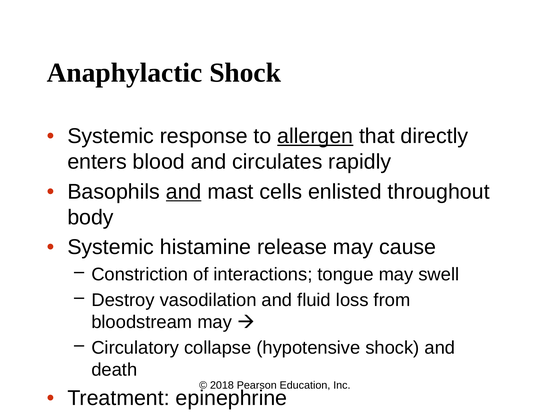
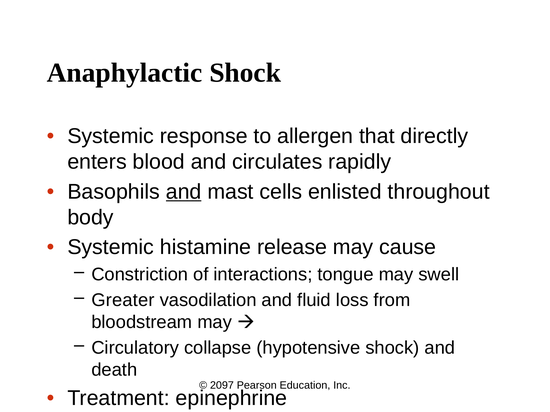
allergen underline: present -> none
Destroy: Destroy -> Greater
2018: 2018 -> 2097
